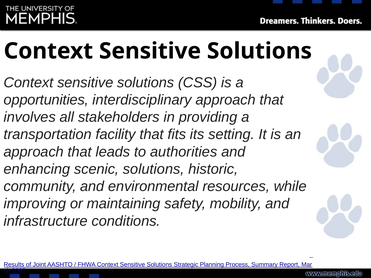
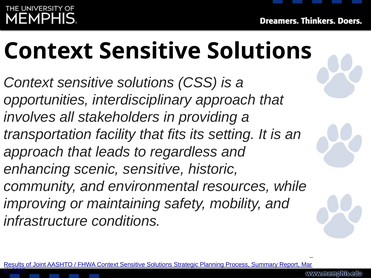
authorities: authorities -> regardless
scenic solutions: solutions -> sensitive
